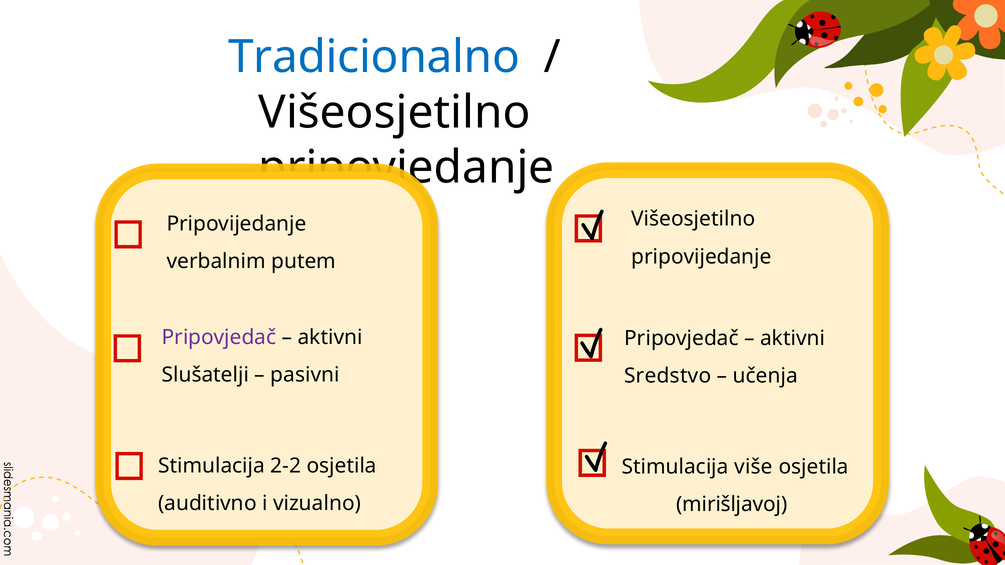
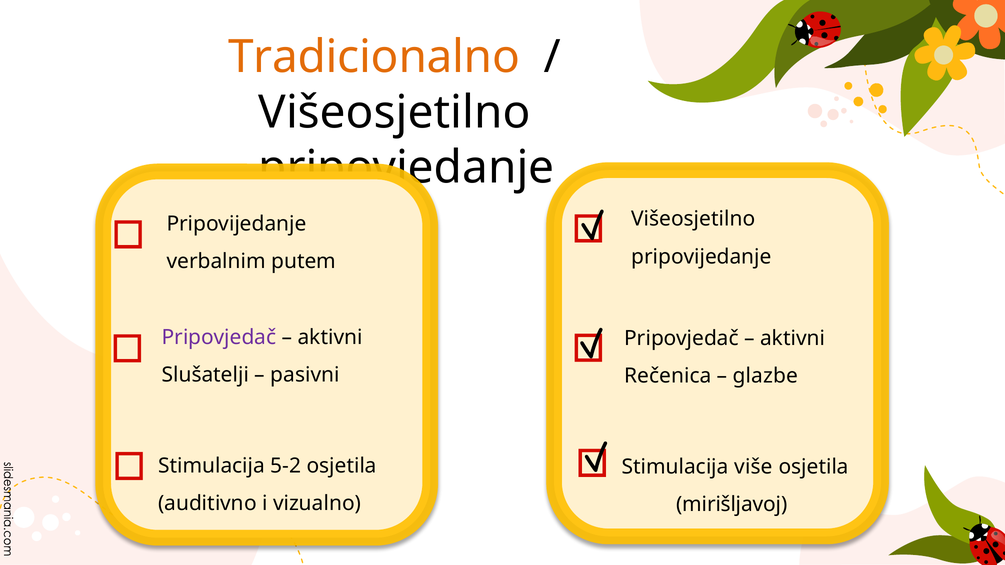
Tradicionalno colour: blue -> orange
Sredstvo: Sredstvo -> Rečenica
učenja: učenja -> glazbe
2-2: 2-2 -> 5-2
